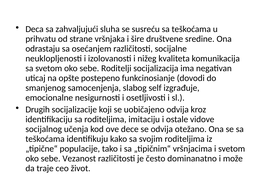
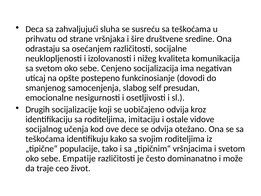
Roditelji: Roditelji -> Cenjeno
izgrađuje: izgrađuje -> presudan
Vezanost: Vezanost -> Empatije
